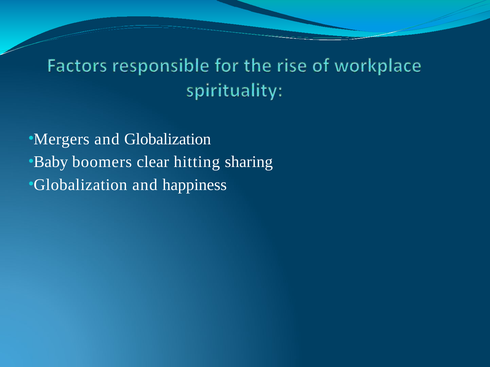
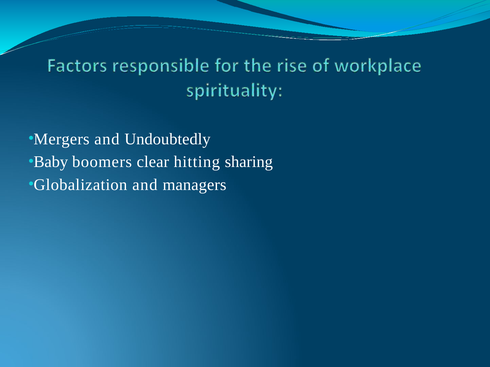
and Globalization: Globalization -> Undoubtedly
happiness: happiness -> managers
